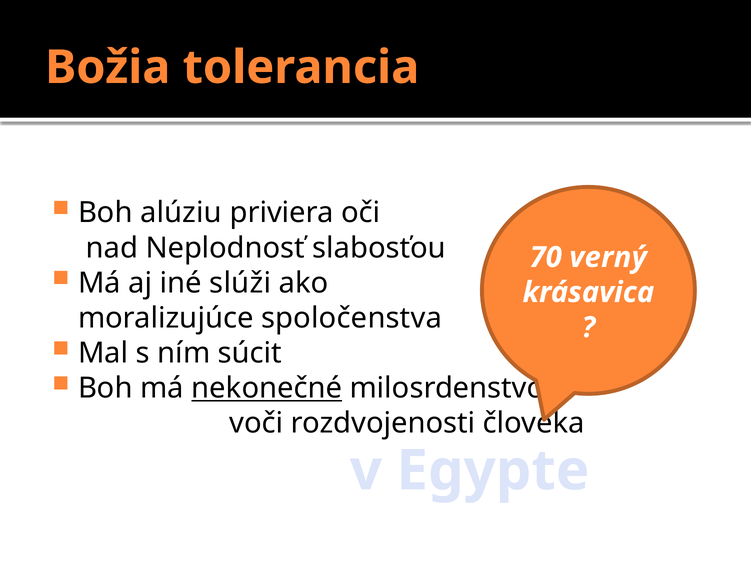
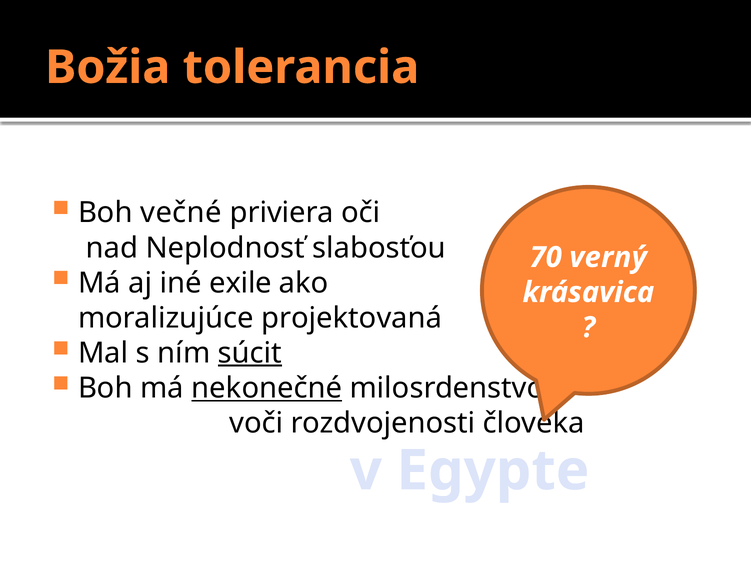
alúziu: alúziu -> večné
slúži: slúži -> exile
spoločenstva: spoločenstva -> projektovaná
súcit underline: none -> present
